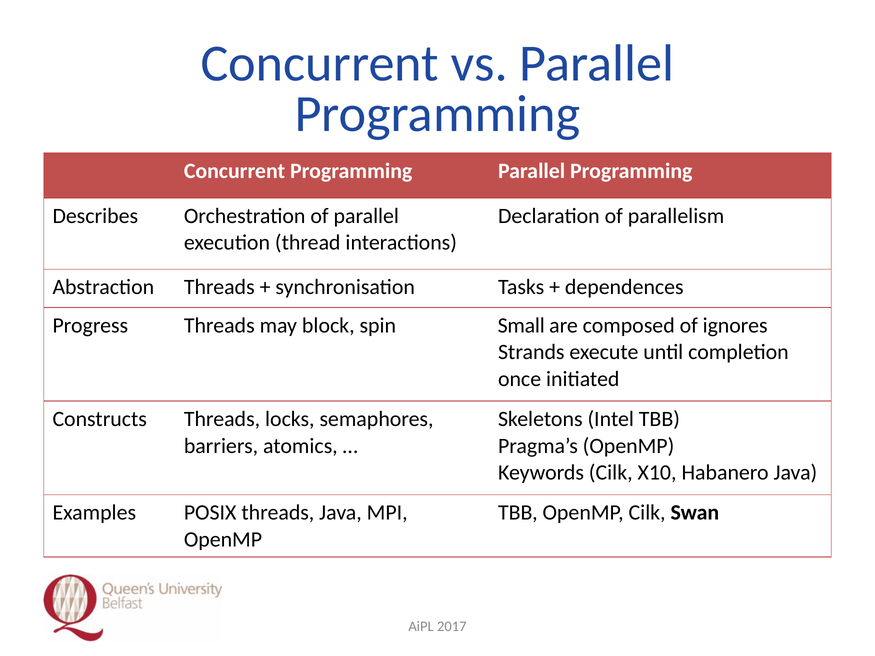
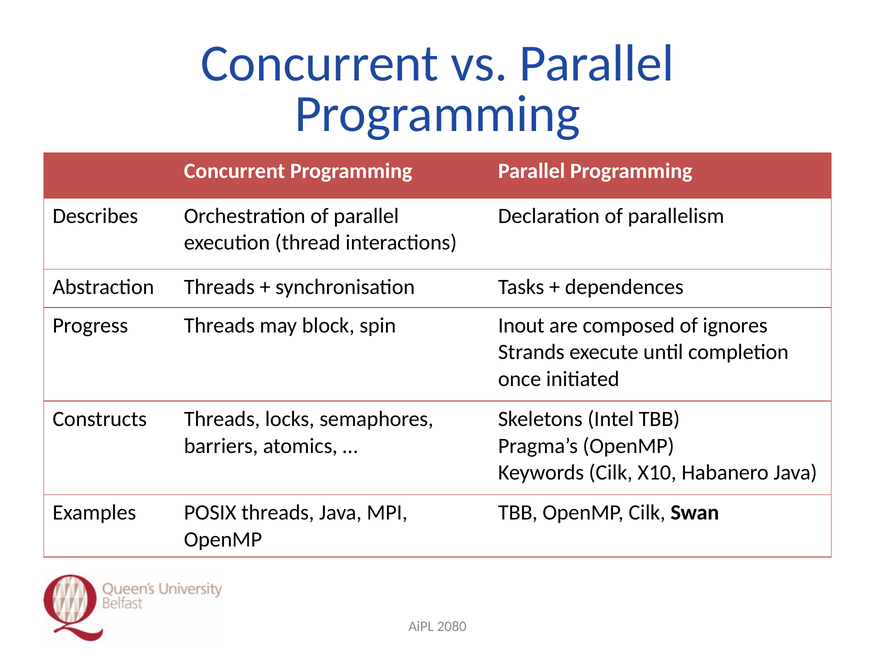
Small: Small -> Inout
2017: 2017 -> 2080
